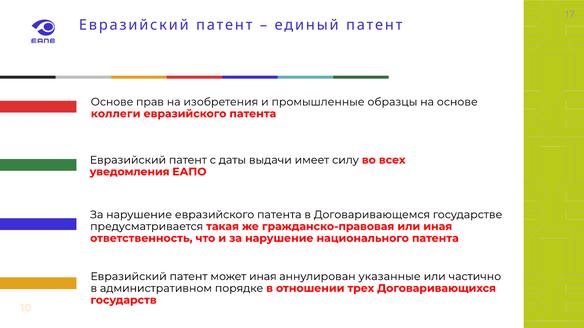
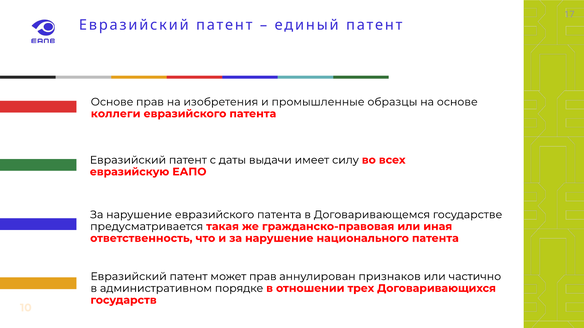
уведомления: уведомления -> евразийскую
может иная: иная -> прав
указанные: указанные -> признаков
